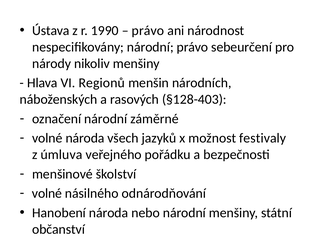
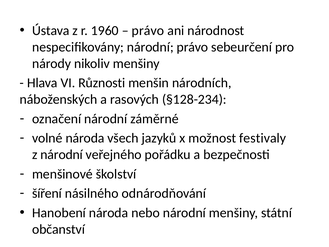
1990: 1990 -> 1960
Regionů: Regionů -> Různosti
§128-403: §128-403 -> §128-234
z úmluva: úmluva -> národní
volné at (47, 193): volné -> šíření
